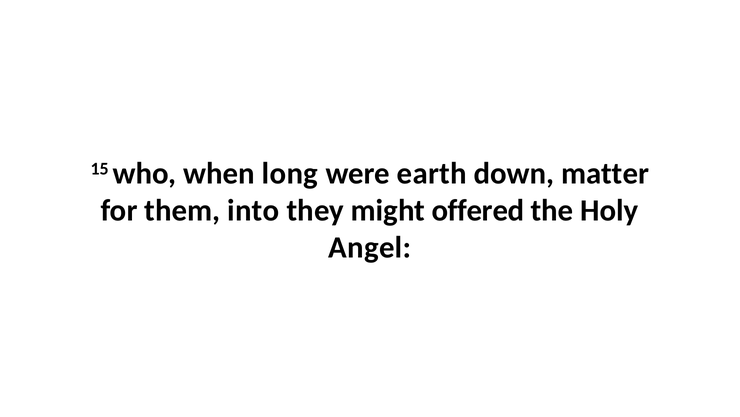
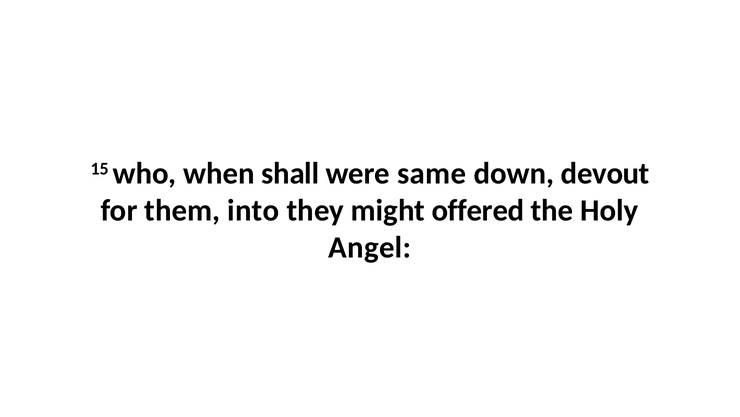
long: long -> shall
earth: earth -> same
matter: matter -> devout
